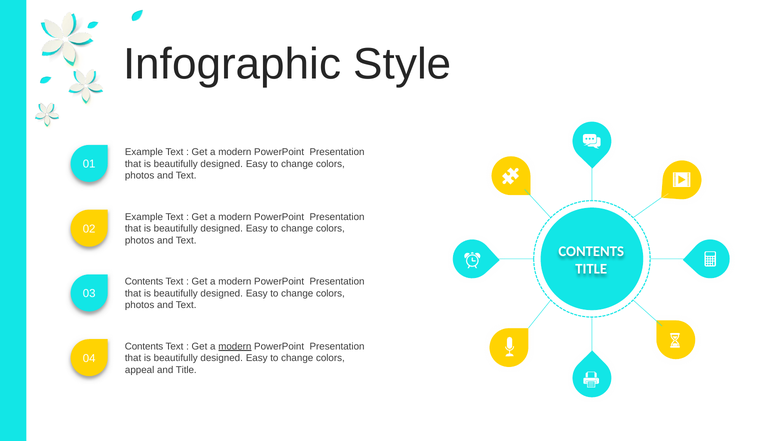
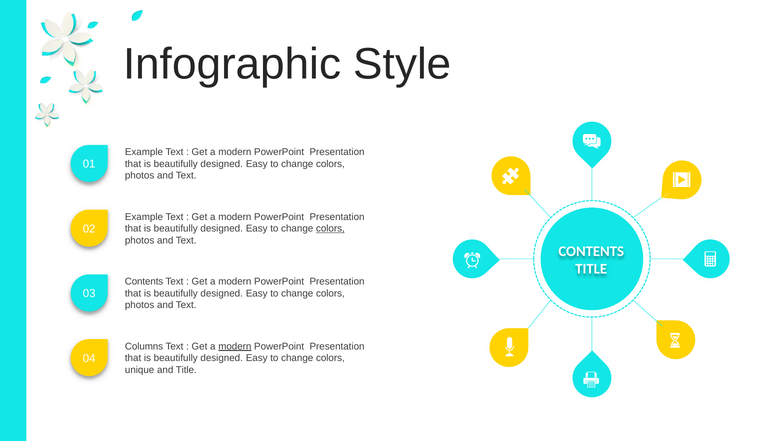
colors at (330, 229) underline: none -> present
Contents at (144, 346): Contents -> Columns
appeal: appeal -> unique
